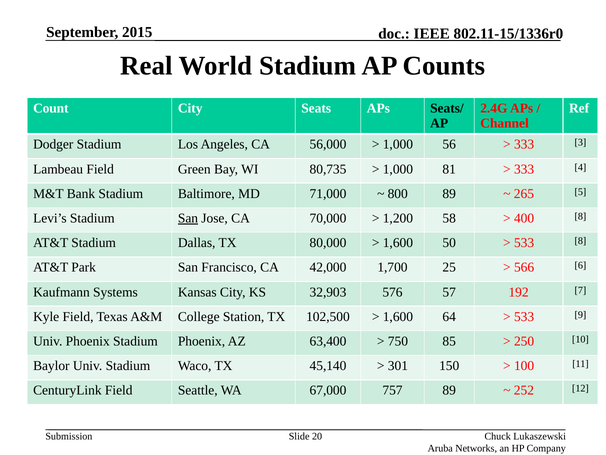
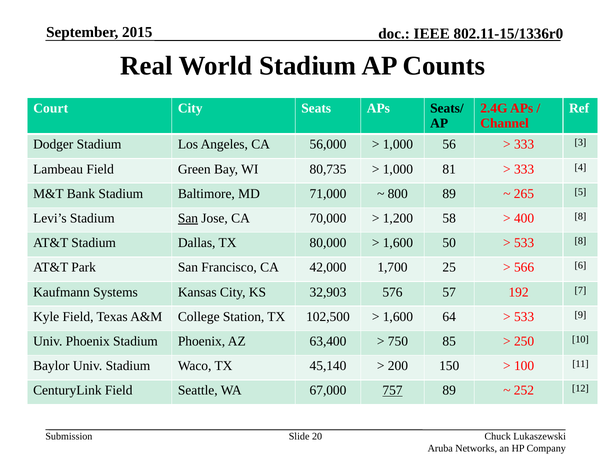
Count: Count -> Court
301: 301 -> 200
757 underline: none -> present
